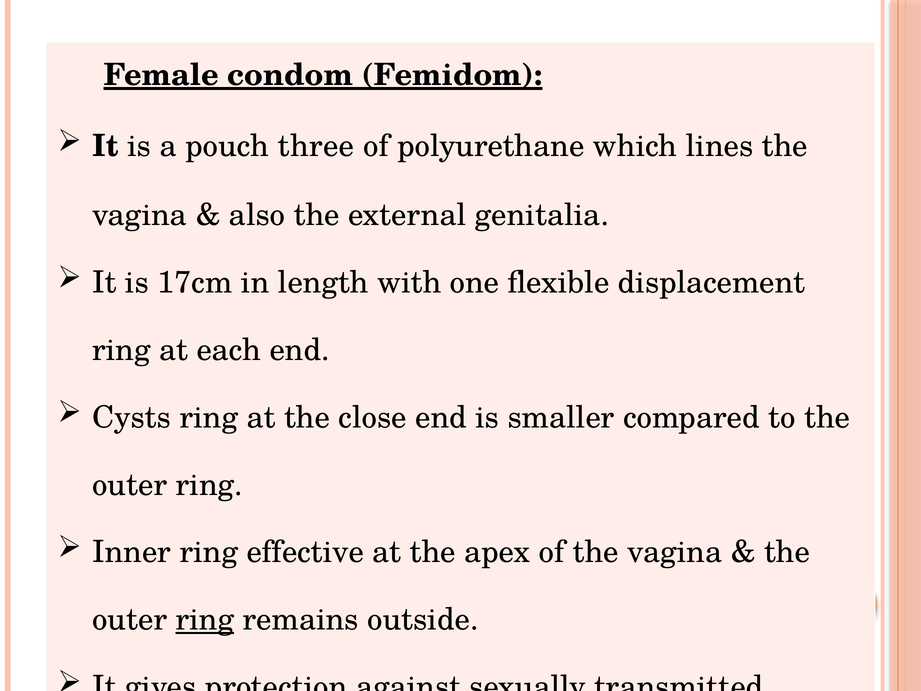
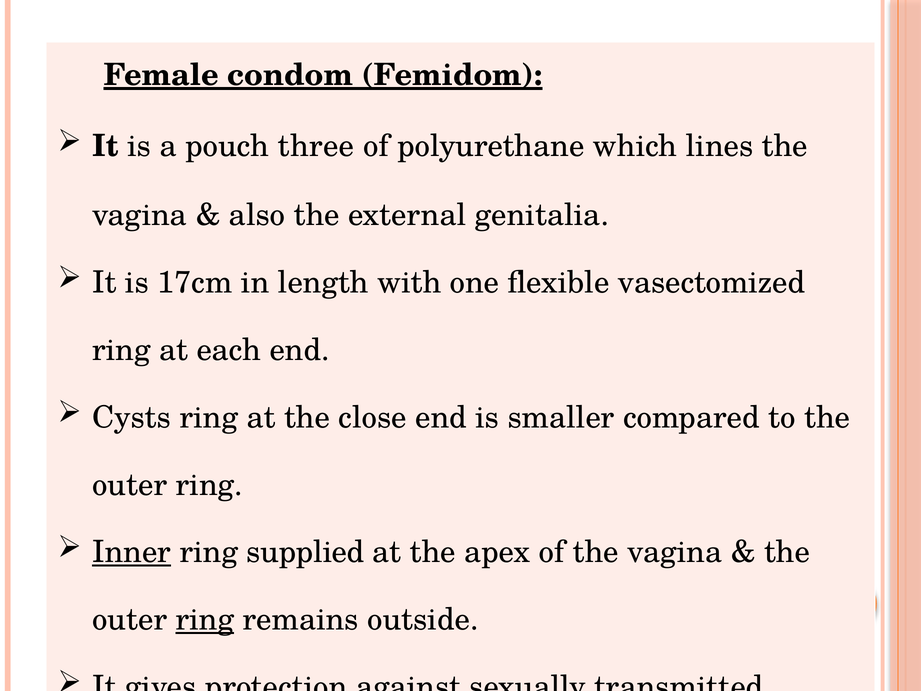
displacement: displacement -> vasectomized
Inner underline: none -> present
effective: effective -> supplied
